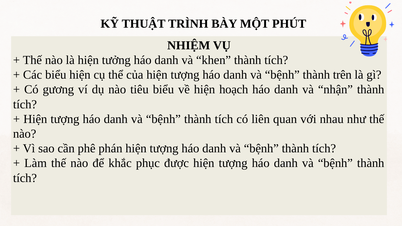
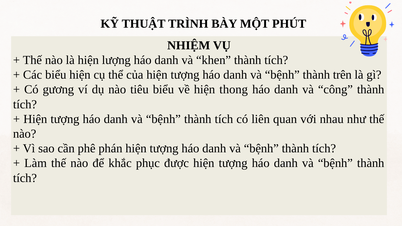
tưởng: tưởng -> lượng
hoạch: hoạch -> thong
nhận: nhận -> công
